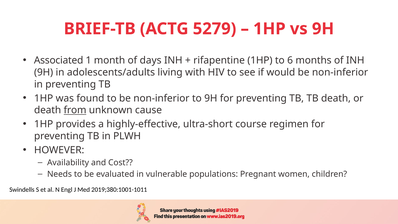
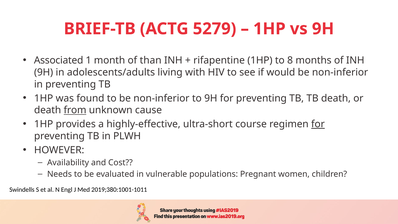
days: days -> than
6: 6 -> 8
for at (318, 124) underline: none -> present
